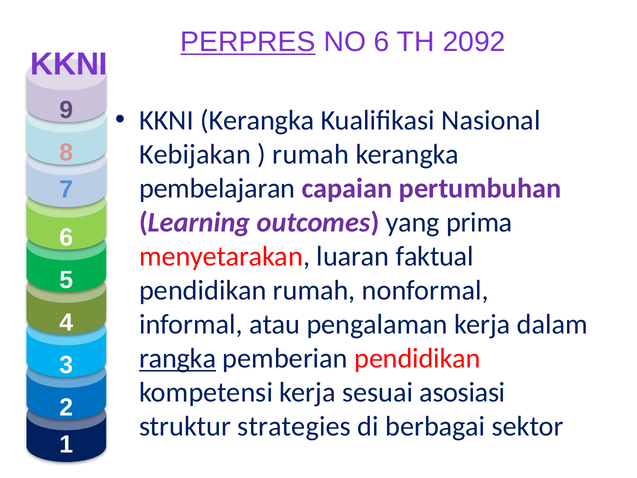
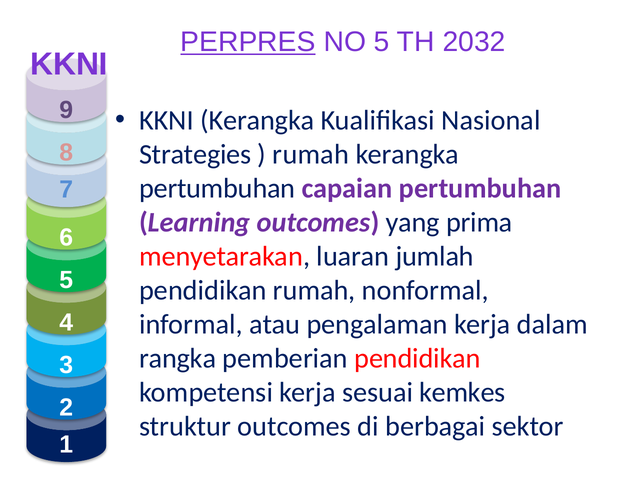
NO 6: 6 -> 5
2092: 2092 -> 2032
Kebijakan: Kebijakan -> Strategies
pembelajaran at (217, 188): pembelajaran -> pertumbuhan
faktual: faktual -> jumlah
rangka underline: present -> none
asosiasi: asosiasi -> kemkes
struktur strategies: strategies -> outcomes
